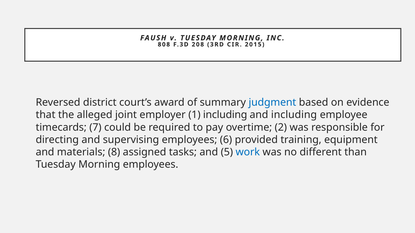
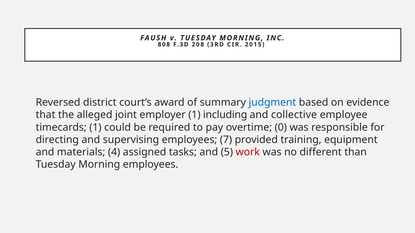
and including: including -> collective
timecards 7: 7 -> 1
2: 2 -> 0
6: 6 -> 7
8: 8 -> 4
work colour: blue -> red
